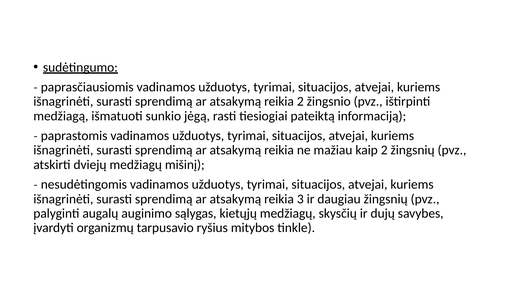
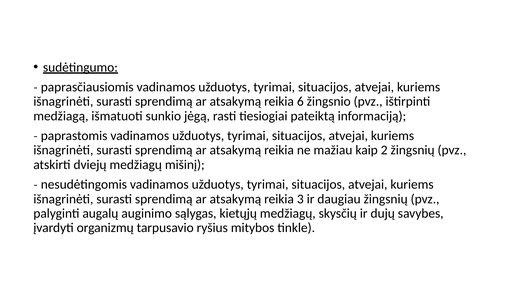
reikia 2: 2 -> 6
